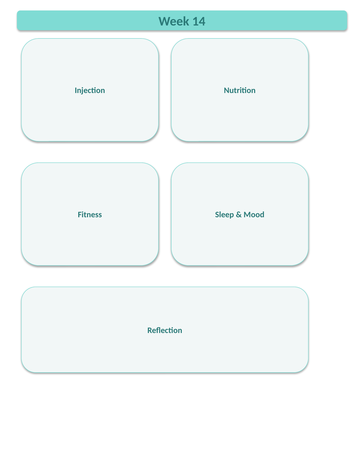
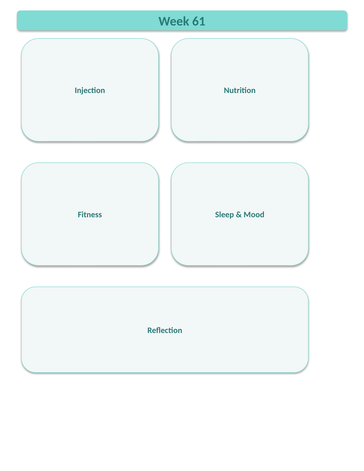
14: 14 -> 61
